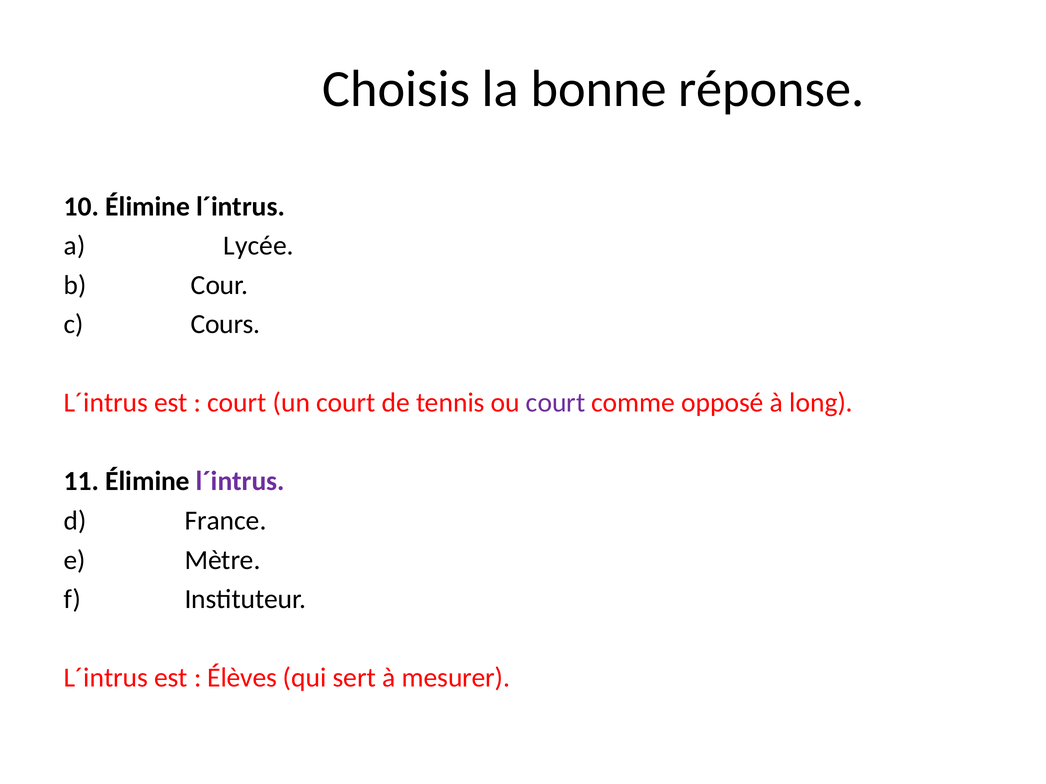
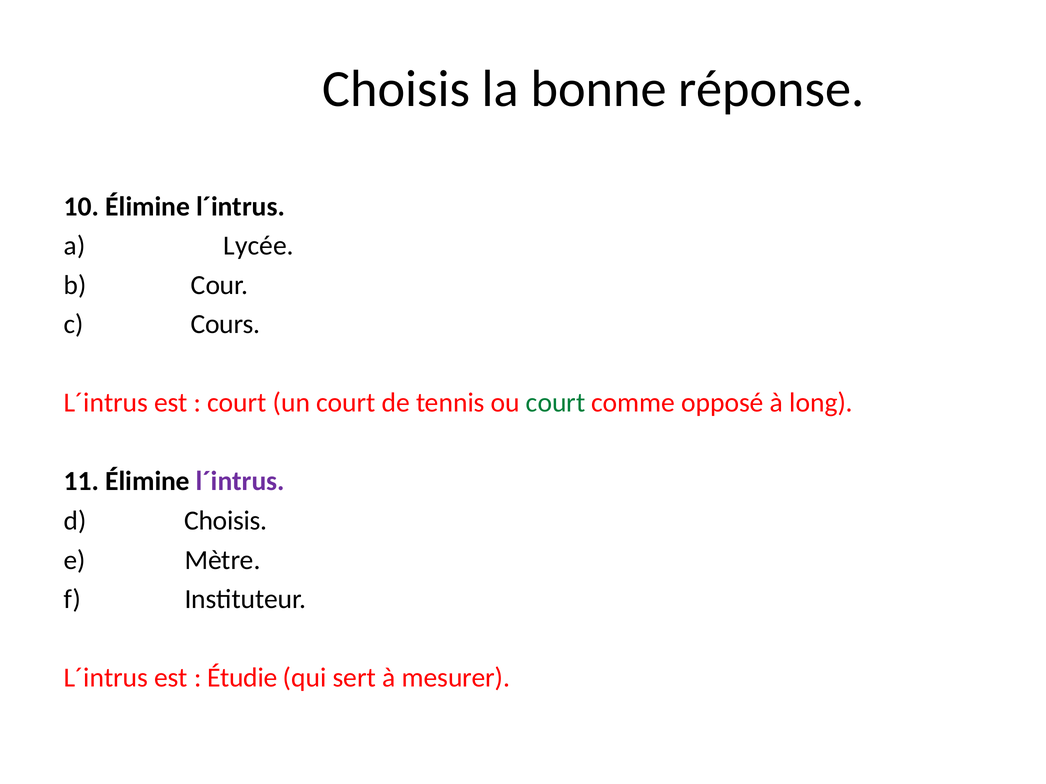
court at (556, 403) colour: purple -> green
France at (226, 521): France -> Choisis
Élèves: Élèves -> Étudie
